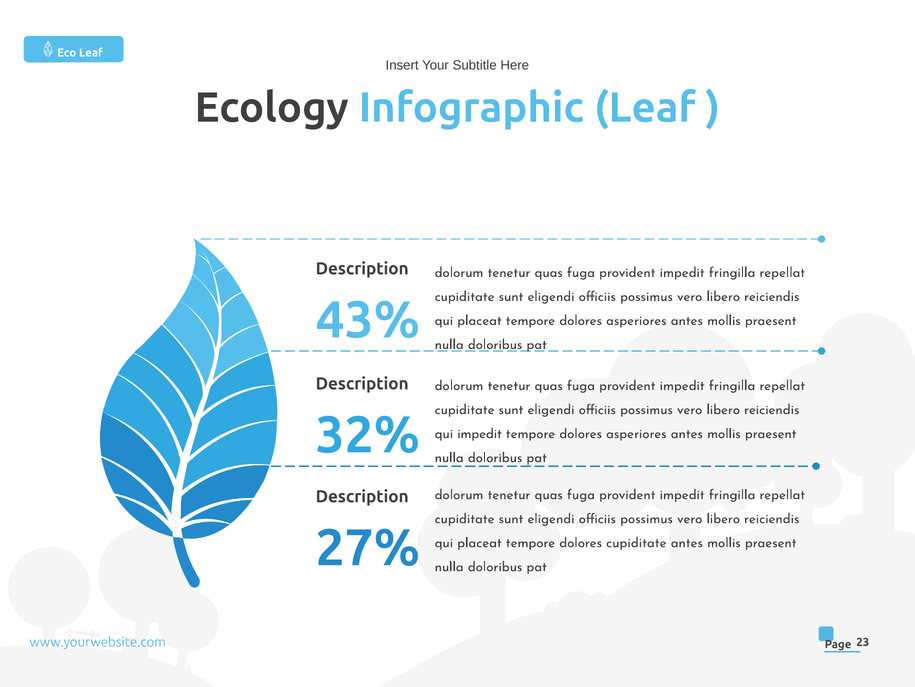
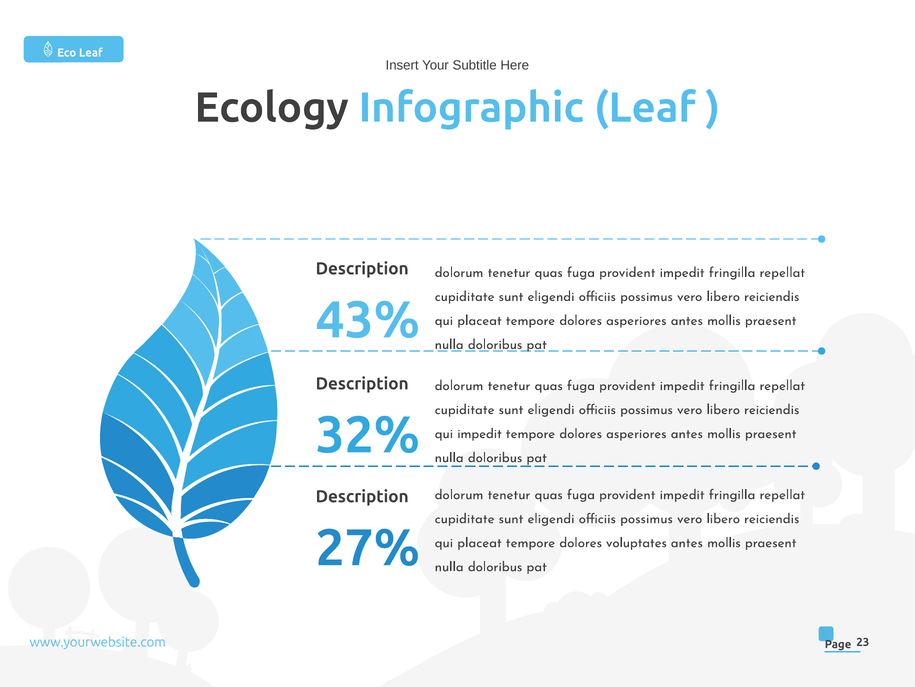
dolores cupiditate: cupiditate -> voluptates
